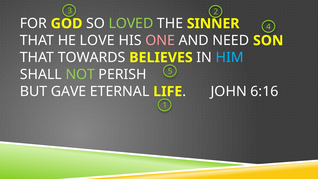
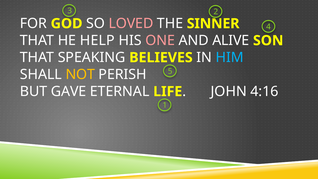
LOVED colour: light green -> pink
LOVE: LOVE -> HELP
NEED: NEED -> ALIVE
TOWARDS: TOWARDS -> SPEAKING
NOT colour: light green -> yellow
6:16: 6:16 -> 4:16
